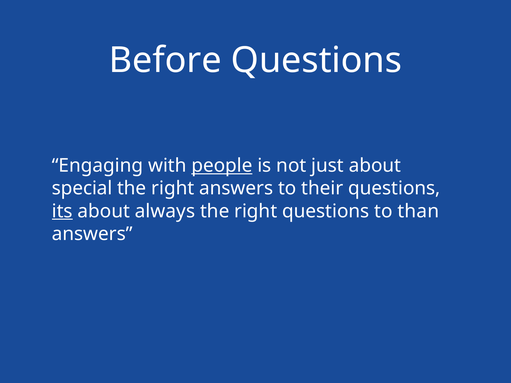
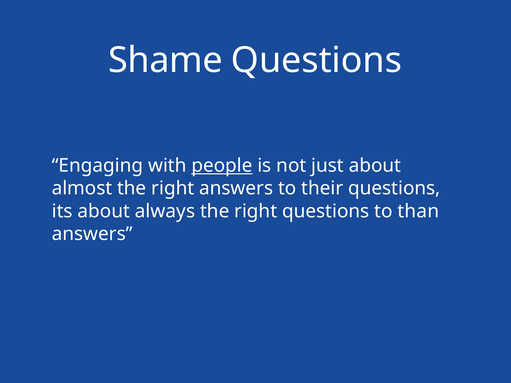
Before: Before -> Shame
special: special -> almost
its underline: present -> none
